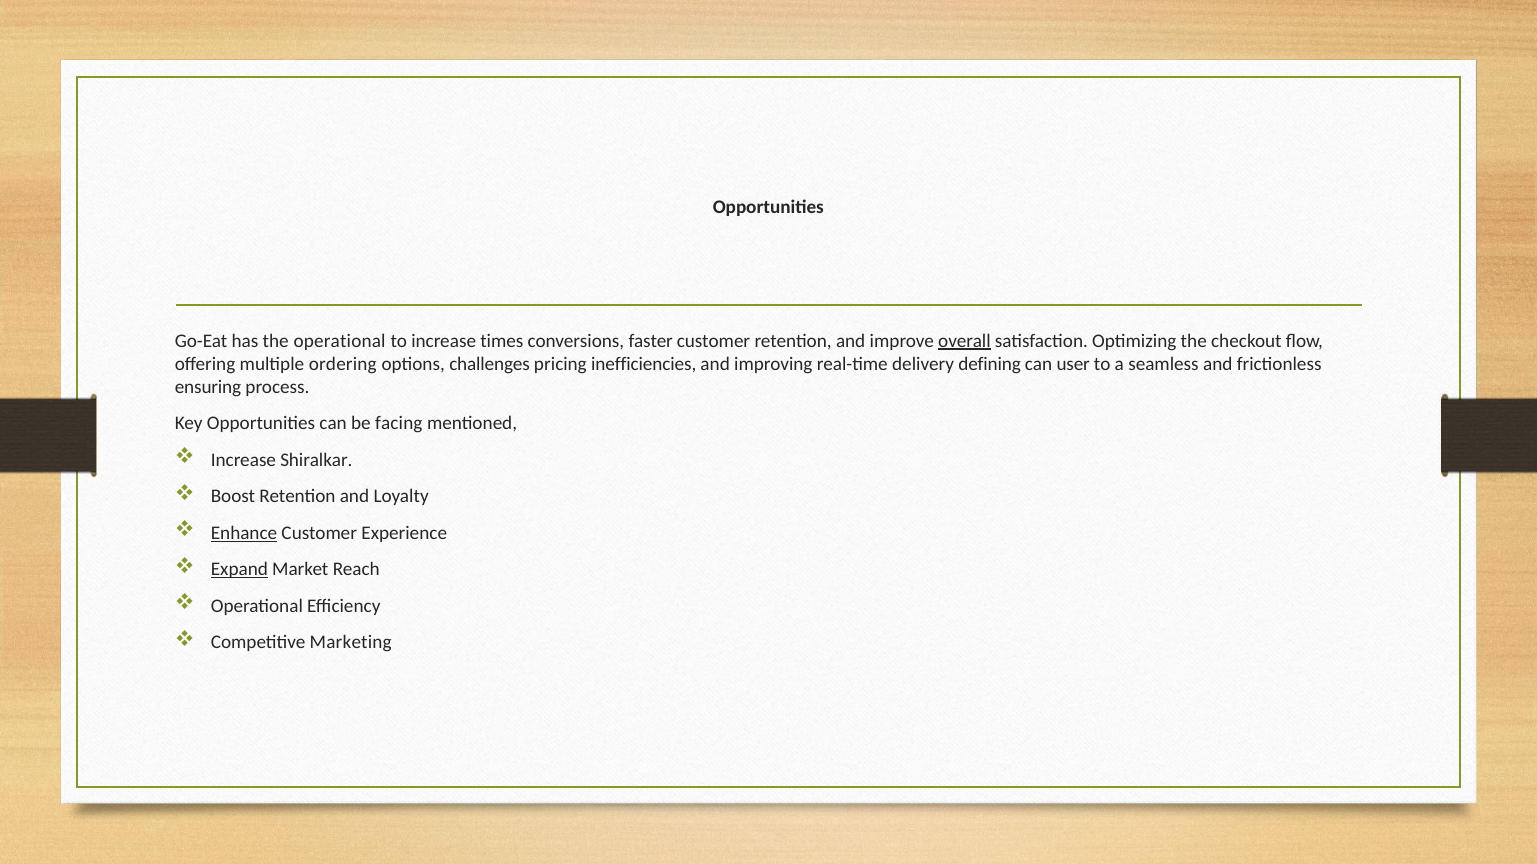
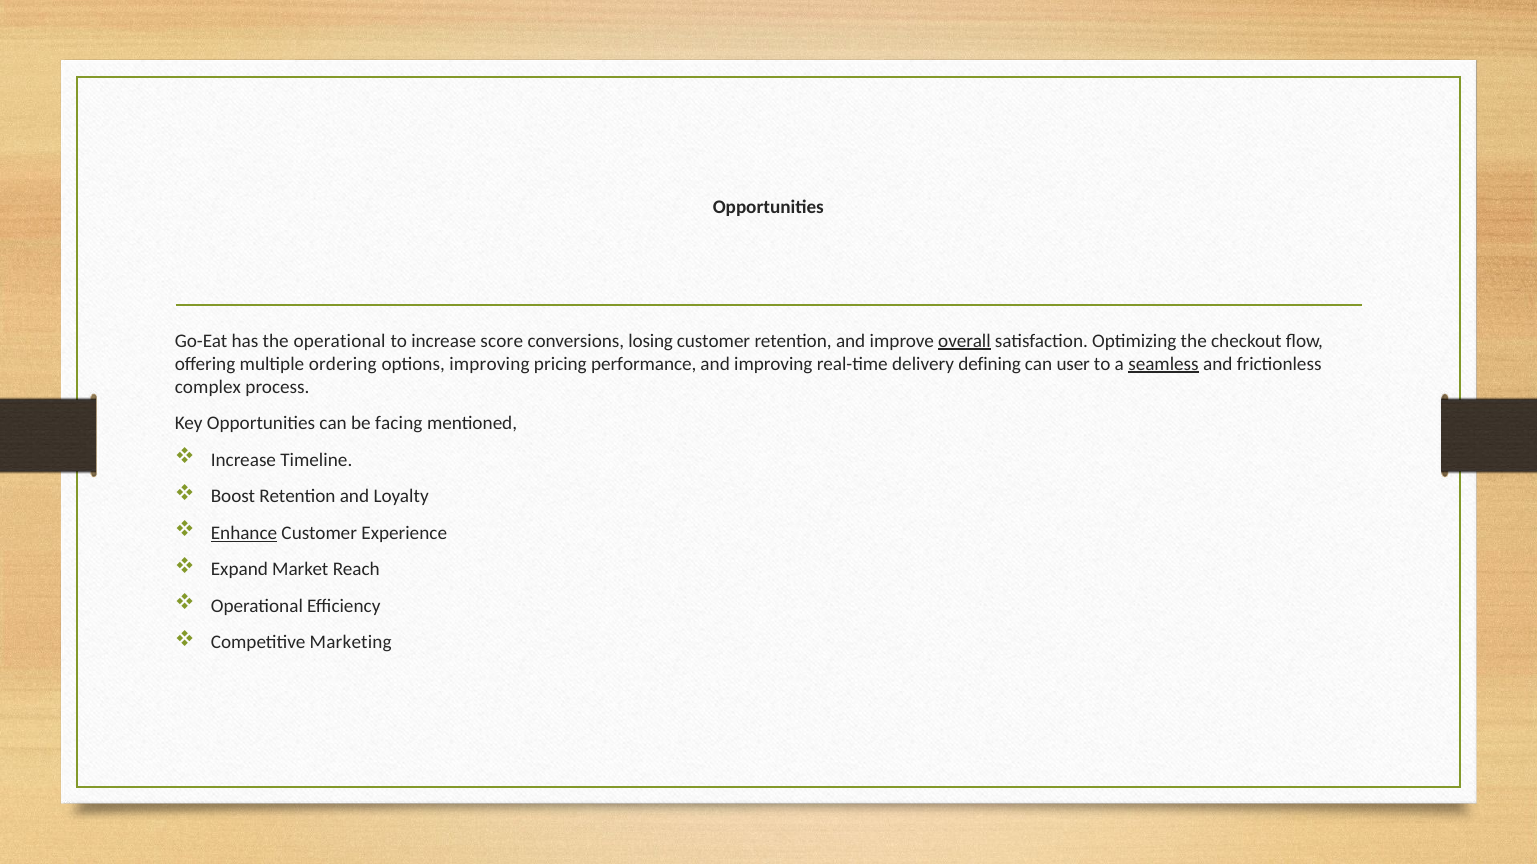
times: times -> score
faster: faster -> losing
options challenges: challenges -> improving
inefficiencies: inefficiencies -> performance
seamless underline: none -> present
ensuring: ensuring -> complex
Shiralkar: Shiralkar -> Timeline
Expand underline: present -> none
